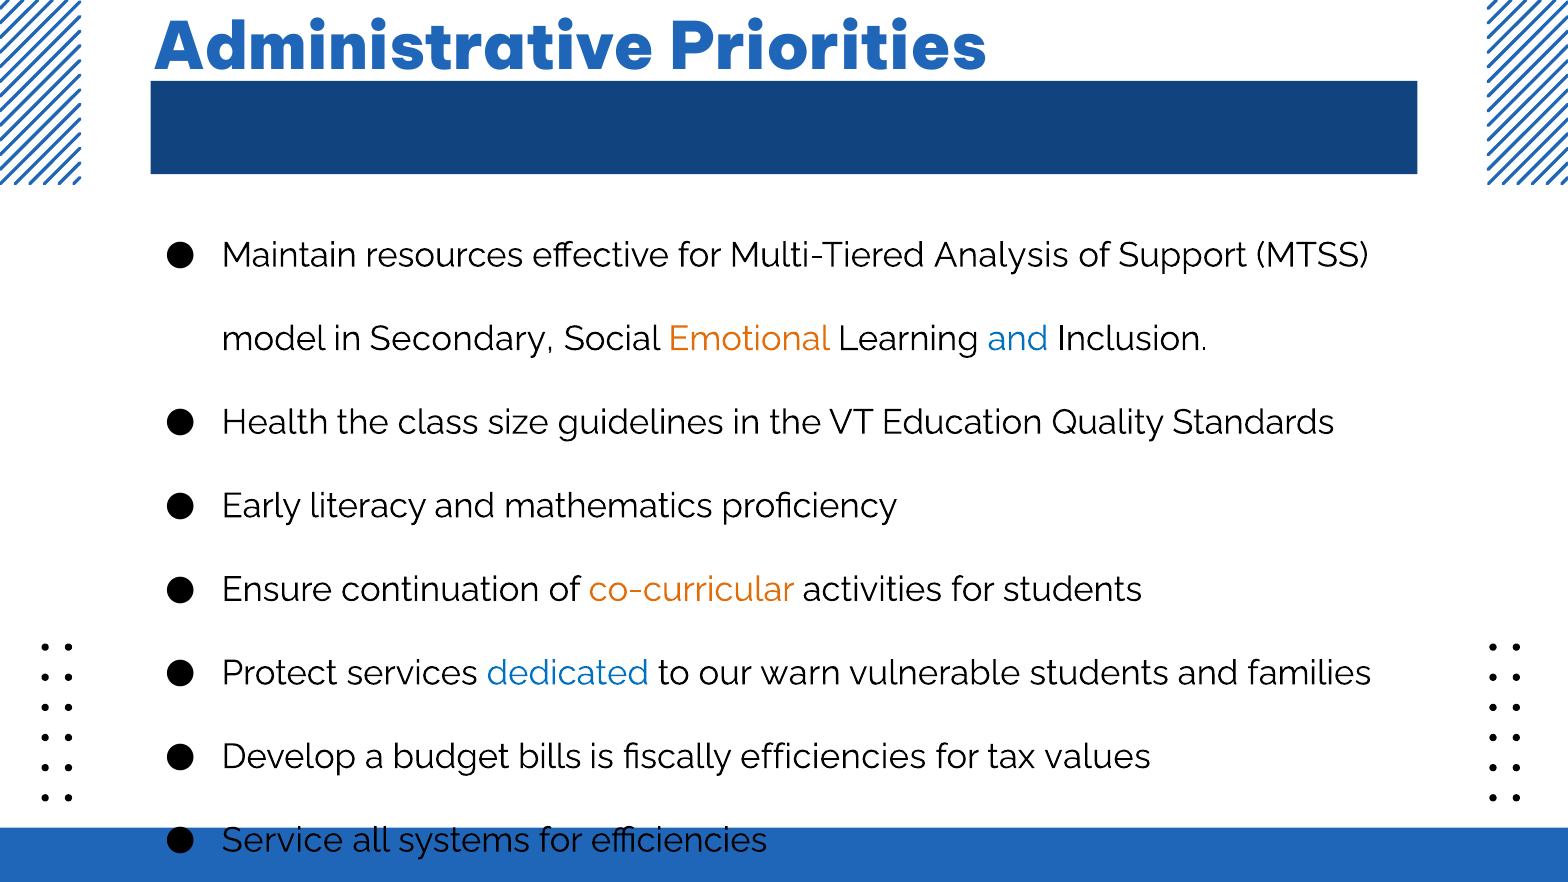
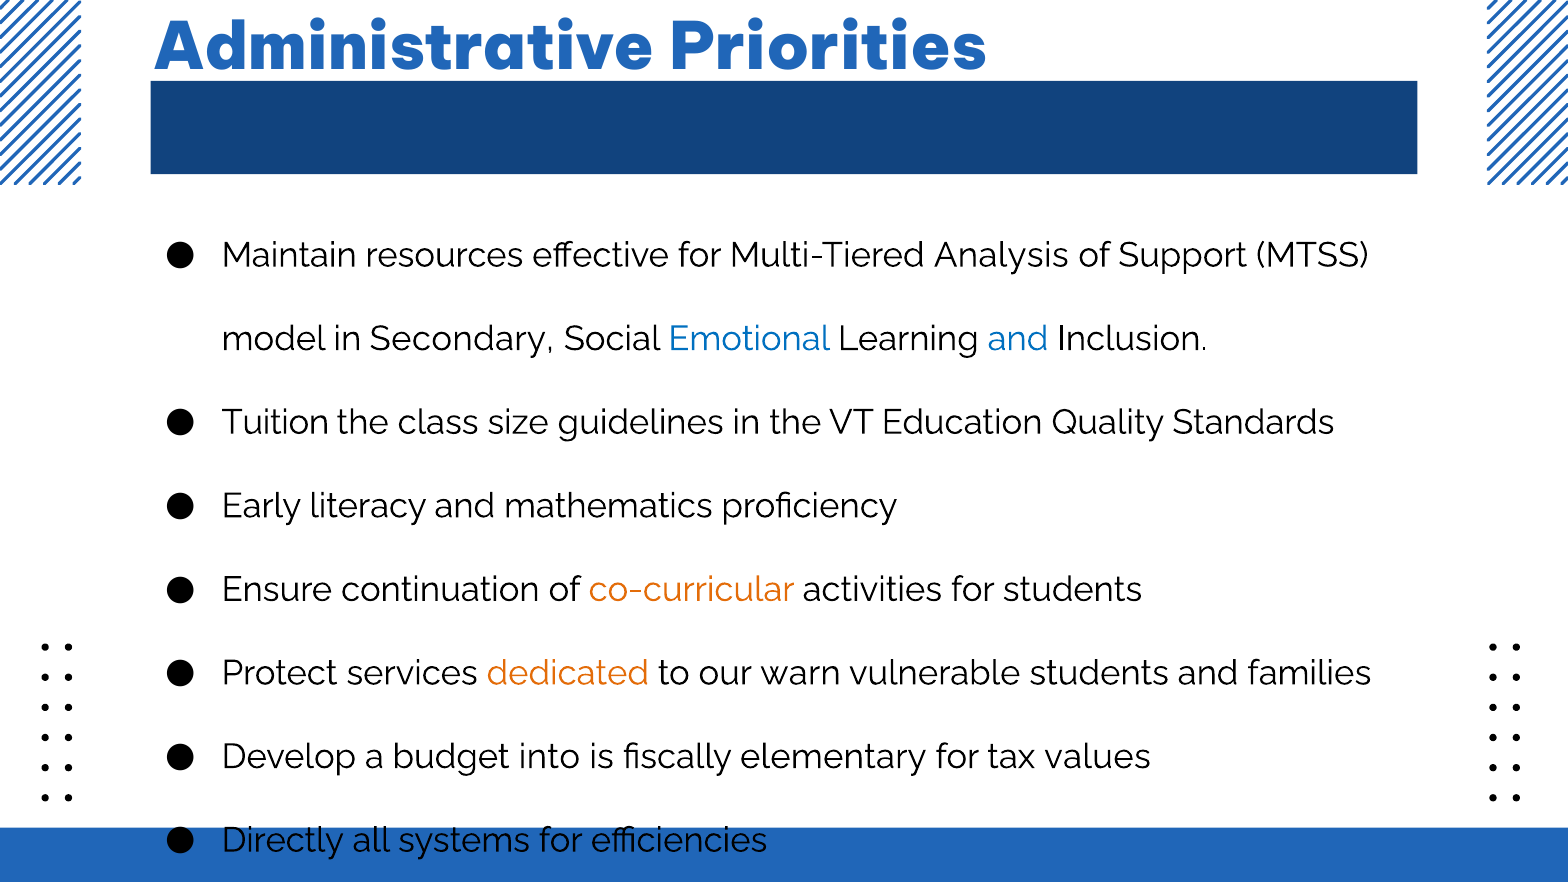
Emotional colour: orange -> blue
Health: Health -> Tuition
dedicated colour: blue -> orange
bills: bills -> into
fiscally efficiencies: efficiencies -> elementary
Service: Service -> Directly
